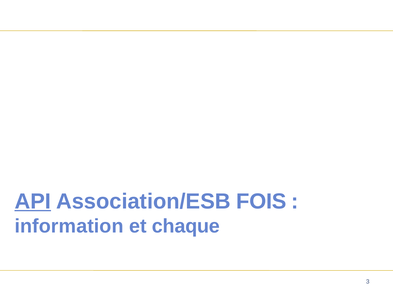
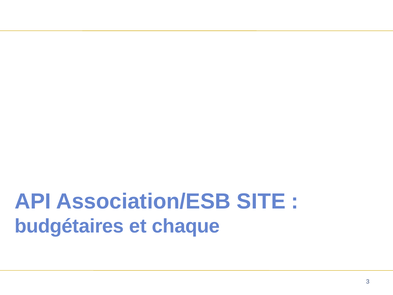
API underline: present -> none
FOIS: FOIS -> SITE
information: information -> budgétaires
